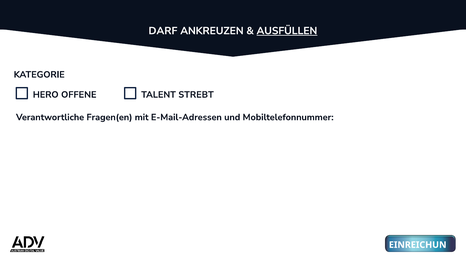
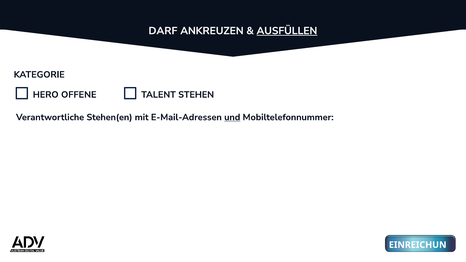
STREBT: STREBT -> STEHEN
Fragen(en: Fragen(en -> Stehen(en
und underline: none -> present
